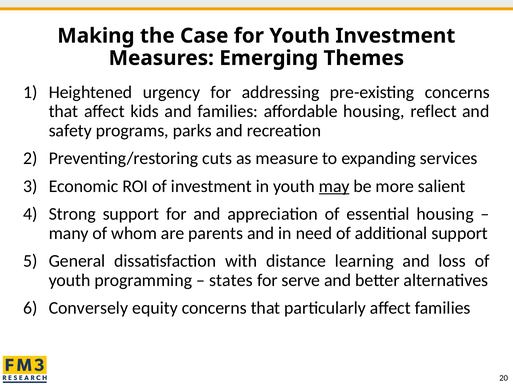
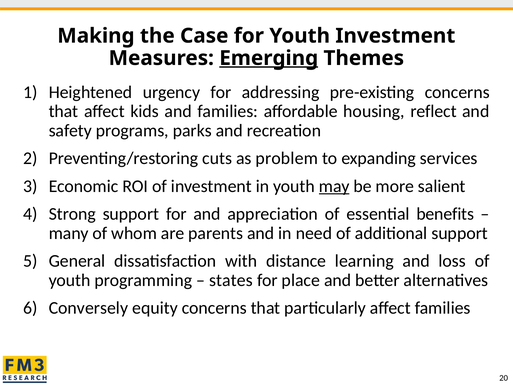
Emerging underline: none -> present
measure: measure -> problem
essential housing: housing -> benefits
serve: serve -> place
